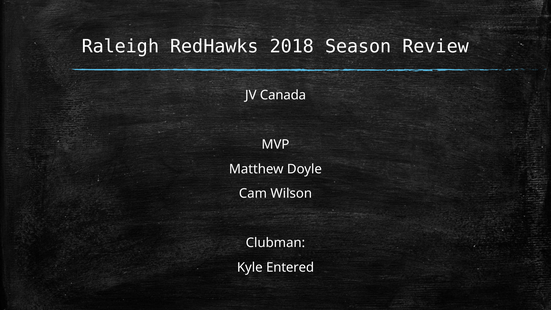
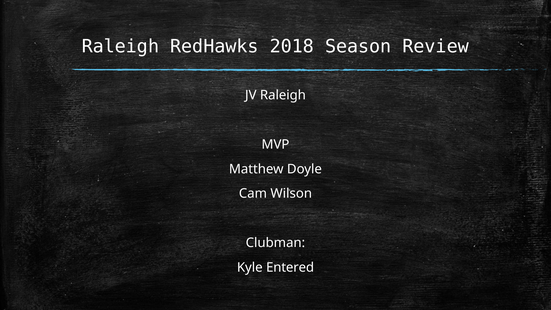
JV Canada: Canada -> Raleigh
